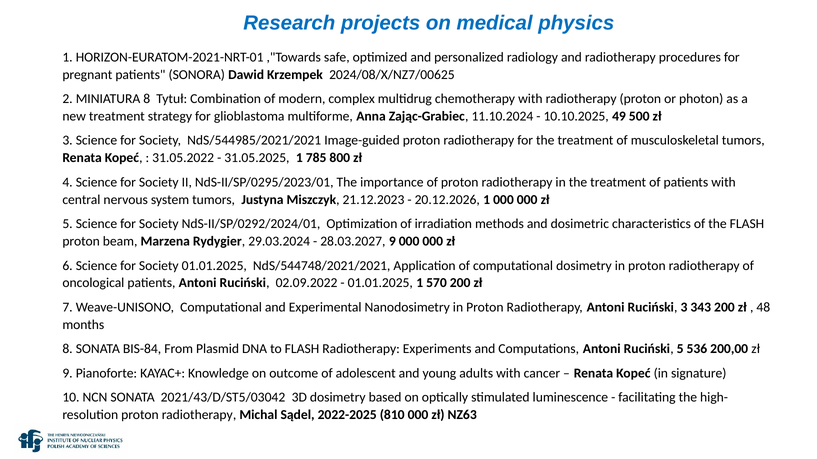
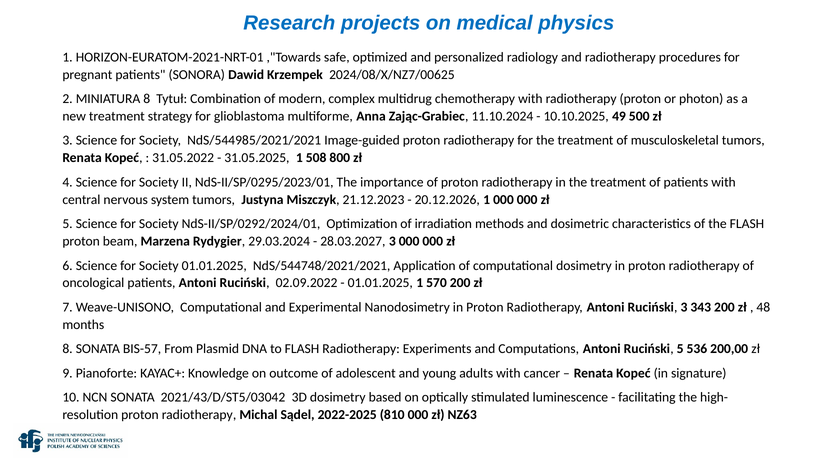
785: 785 -> 508
28.03.2027 9: 9 -> 3
BIS-84: BIS-84 -> BIS-57
